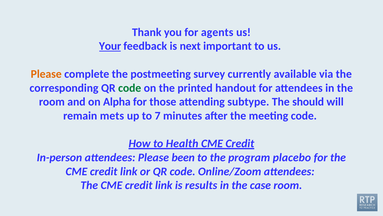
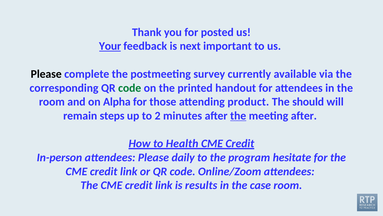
agents: agents -> posted
Please at (46, 74) colour: orange -> black
subtype: subtype -> product
mets: mets -> steps
7: 7 -> 2
the at (238, 115) underline: none -> present
meeting code: code -> after
been: been -> daily
placebo: placebo -> hesitate
